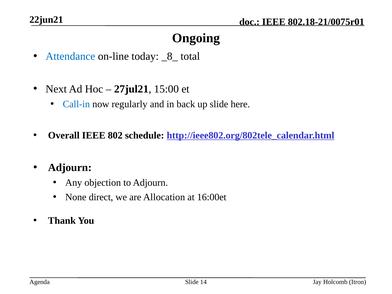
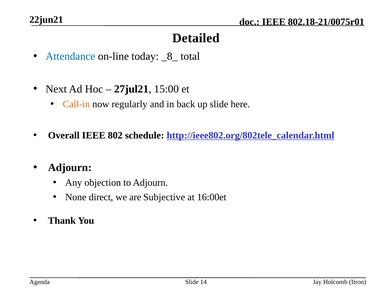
Ongoing: Ongoing -> Detailed
Call-in colour: blue -> orange
Allocation: Allocation -> Subjective
